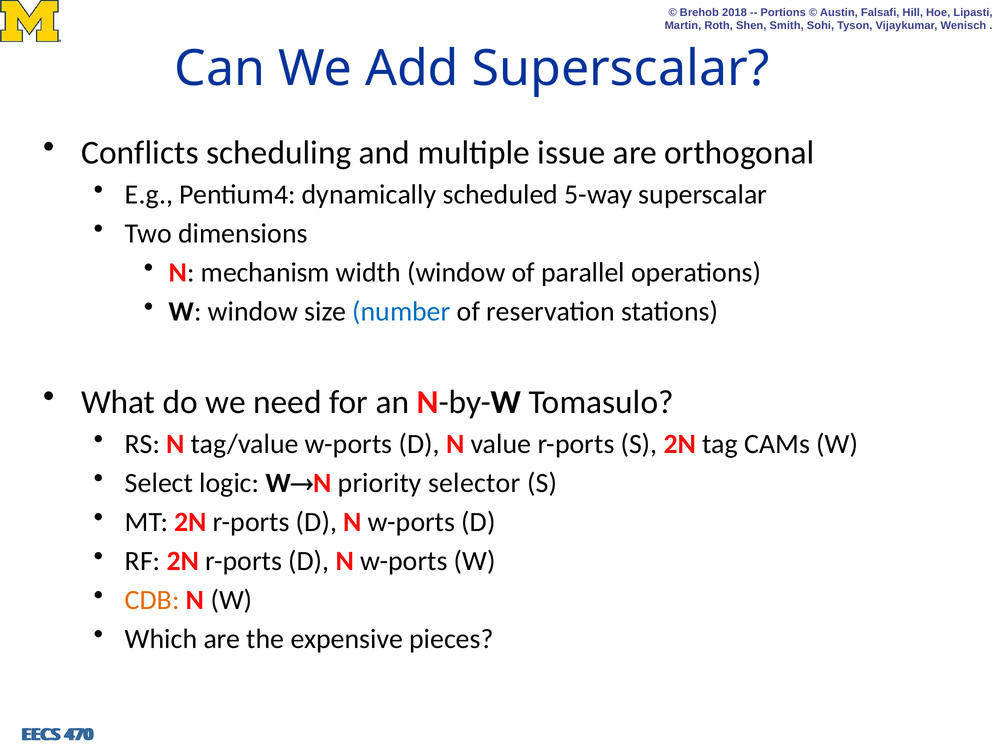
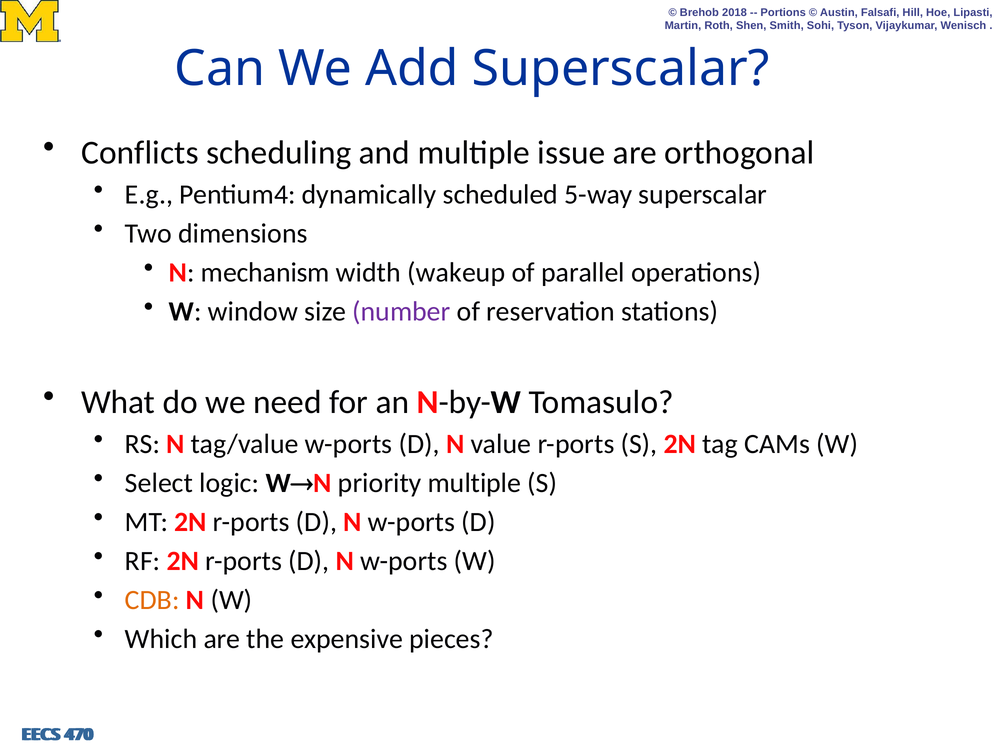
width window: window -> wakeup
number colour: blue -> purple
priority selector: selector -> multiple
